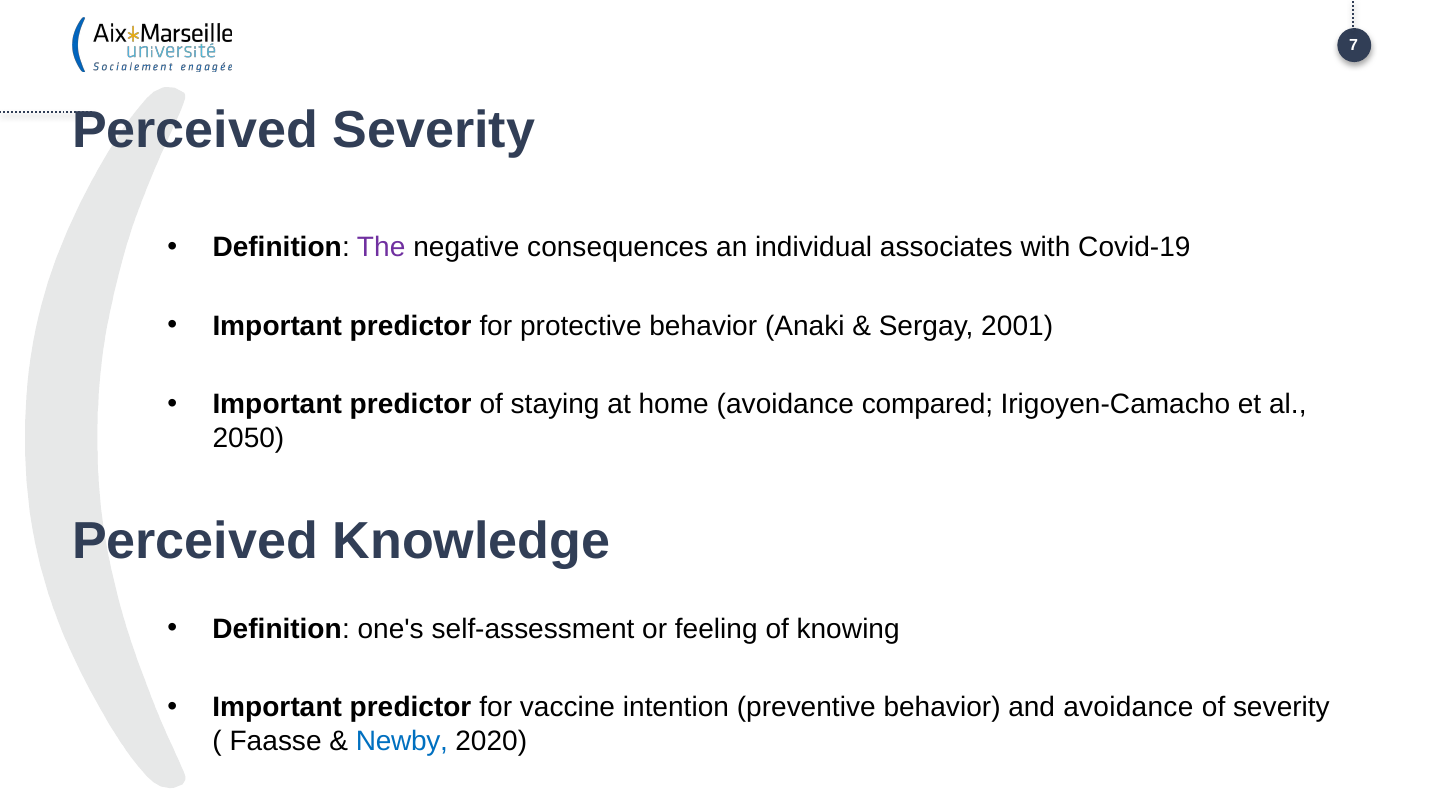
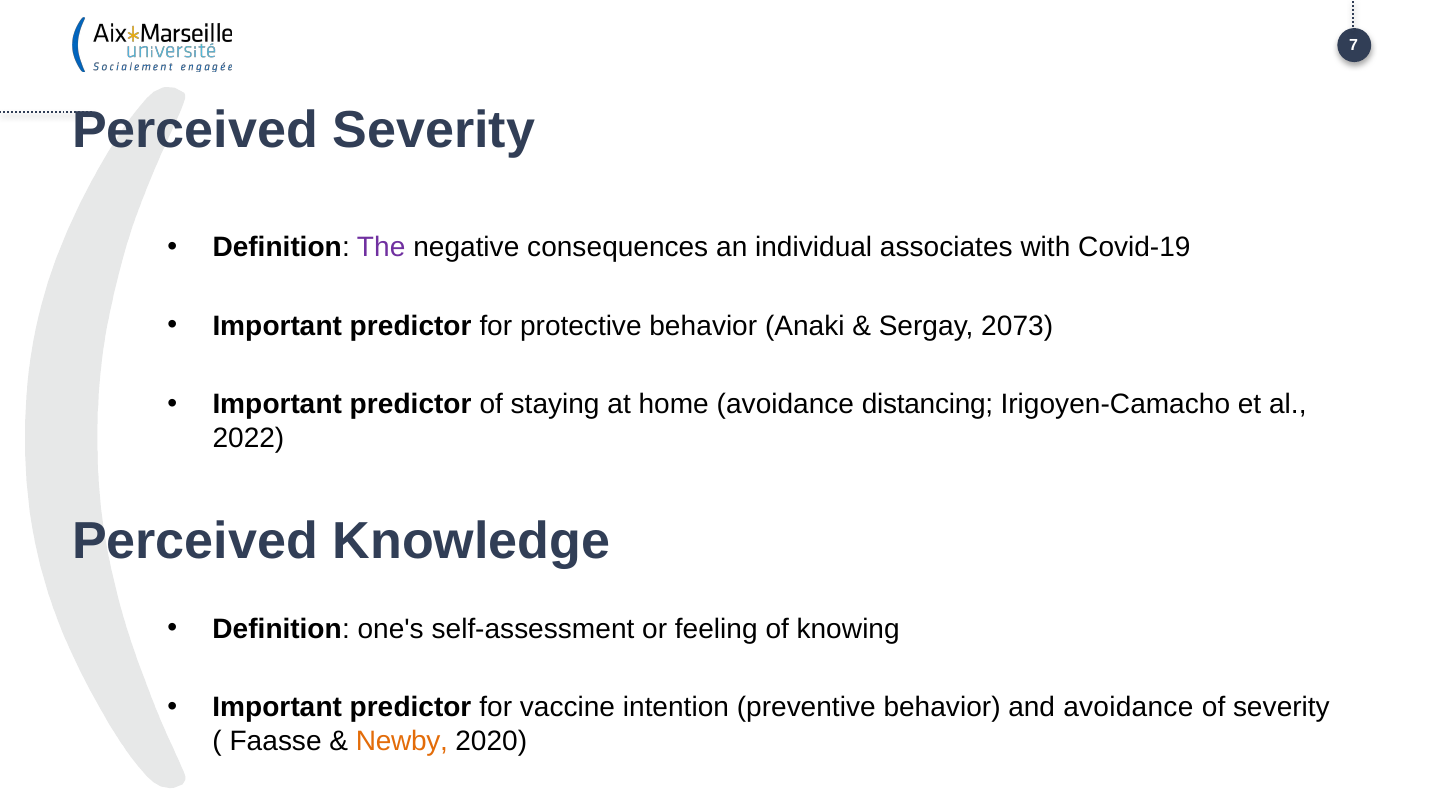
2001: 2001 -> 2073
compared: compared -> distancing
2050: 2050 -> 2022
Newby colour: blue -> orange
